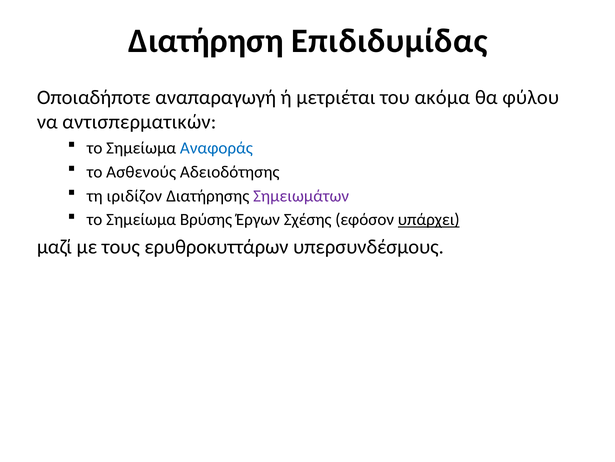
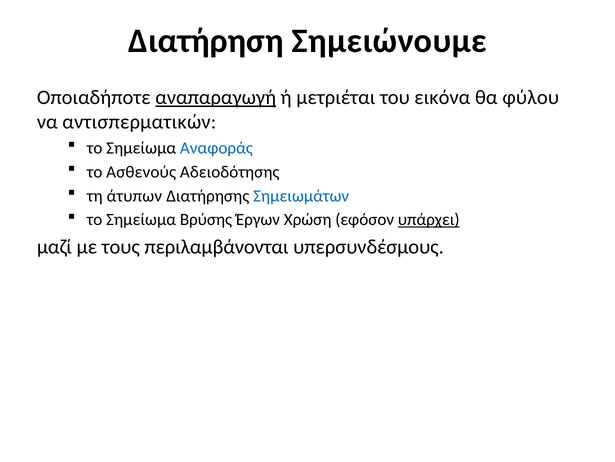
Επιδιδυμίδας: Επιδιδυμίδας -> Σημειώνουμε
αναπαραγωγή underline: none -> present
ακόμα: ακόμα -> εικόνα
ιριδίζον: ιριδίζον -> άτυπων
Σημειωμάτων colour: purple -> blue
Σχέσης: Σχέσης -> Χρώση
ερυθροκυττάρων: ερυθροκυττάρων -> περιλαμβάνονται
